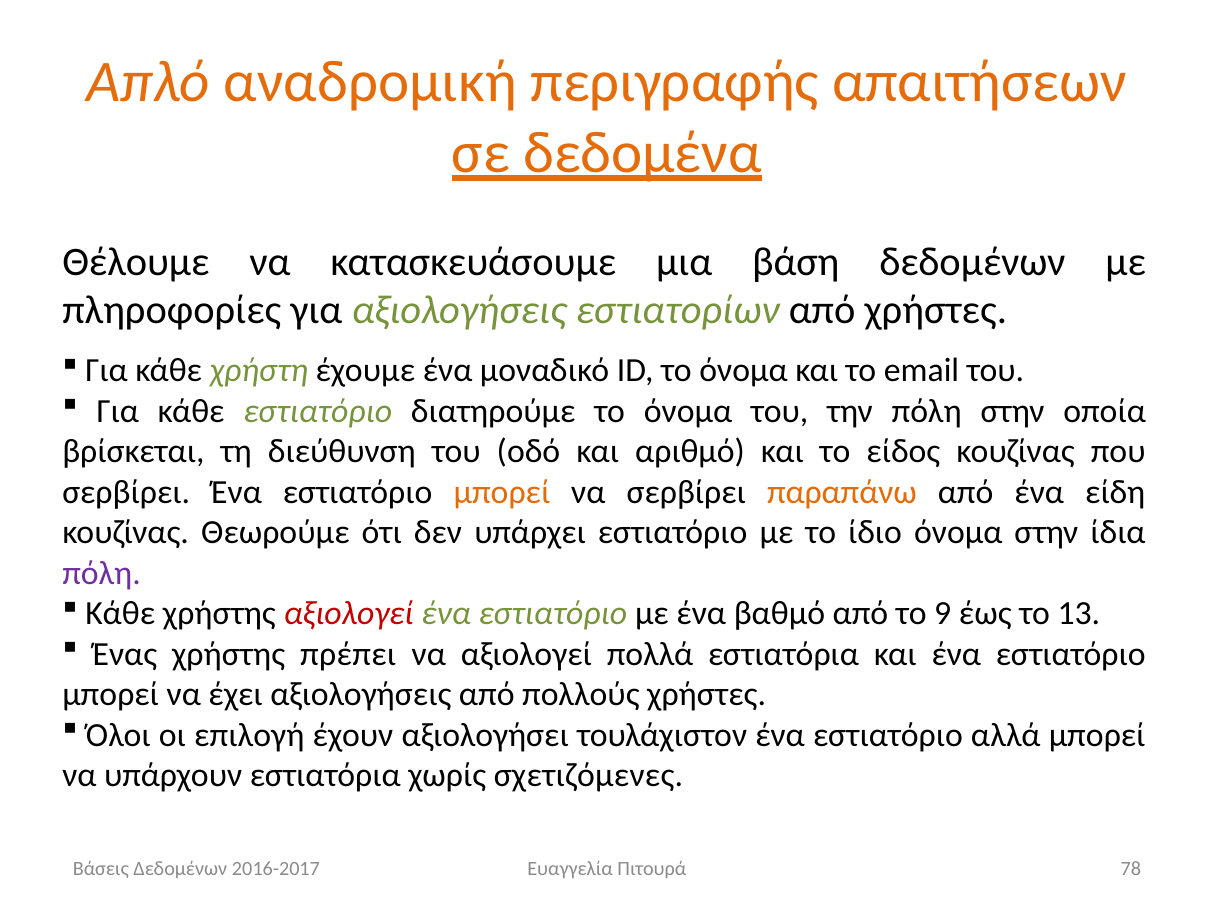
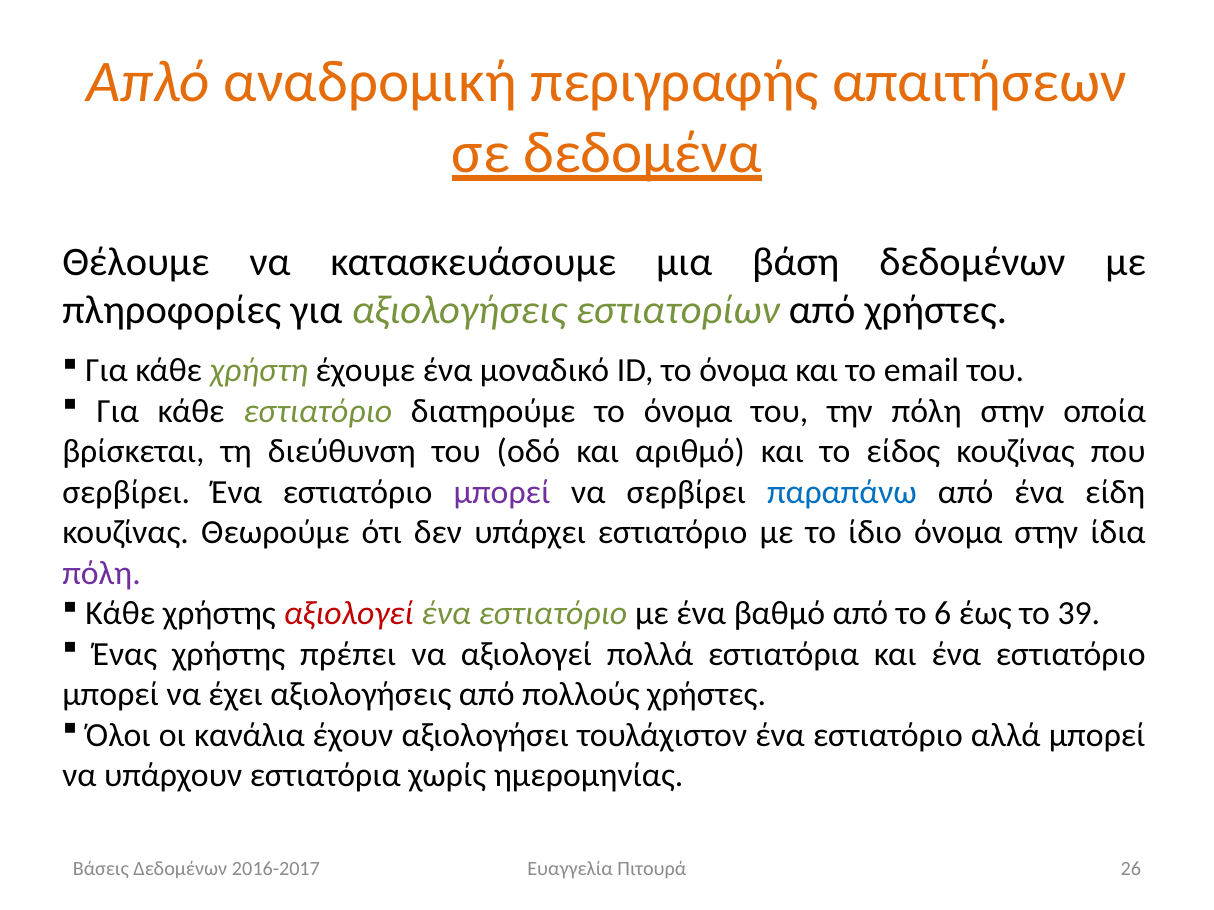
μπορεί at (502, 492) colour: orange -> purple
παραπάνω colour: orange -> blue
9: 9 -> 6
13: 13 -> 39
επιλογή: επιλογή -> κανάλια
σχετιζόμενες: σχετιζόμενες -> ημερομηνίας
78: 78 -> 26
